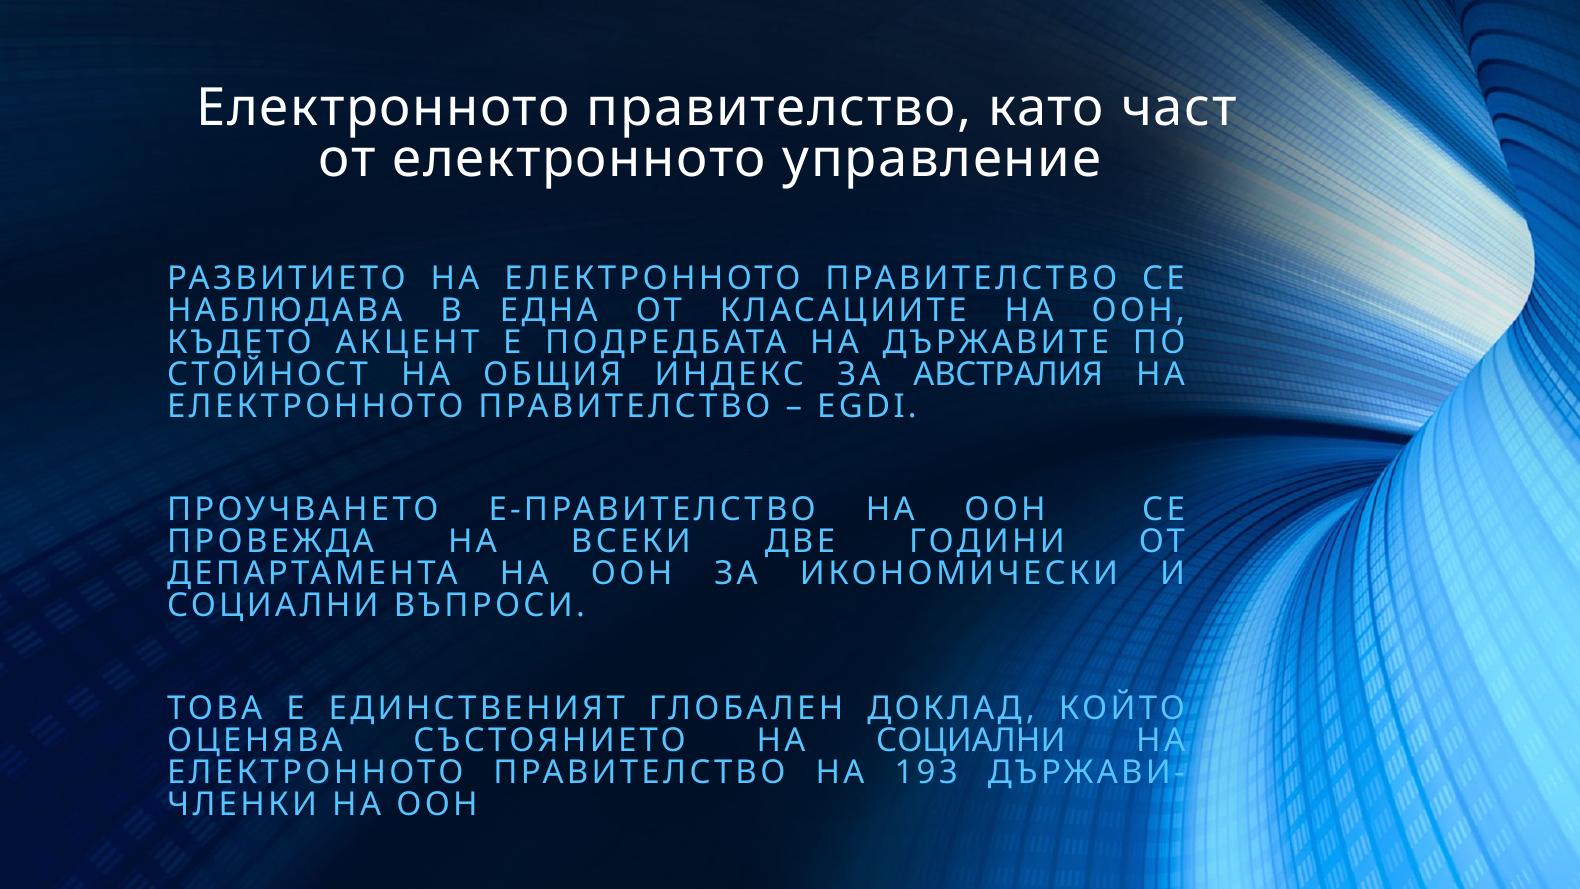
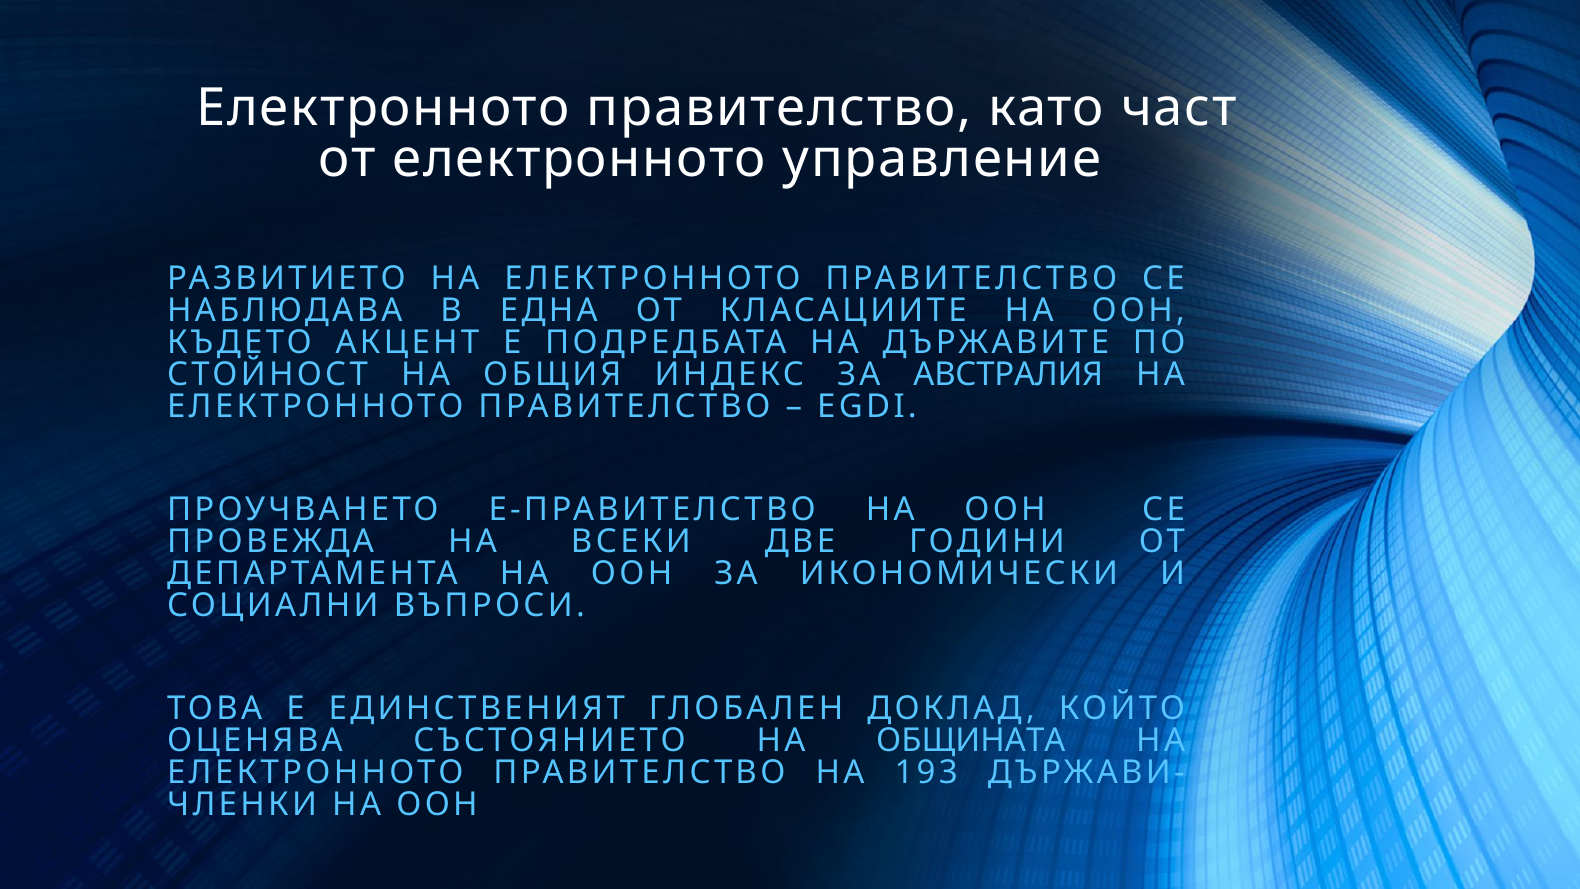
НА СОЦИАЛНИ: СОЦИАЛНИ -> ОБЩИНАТА
